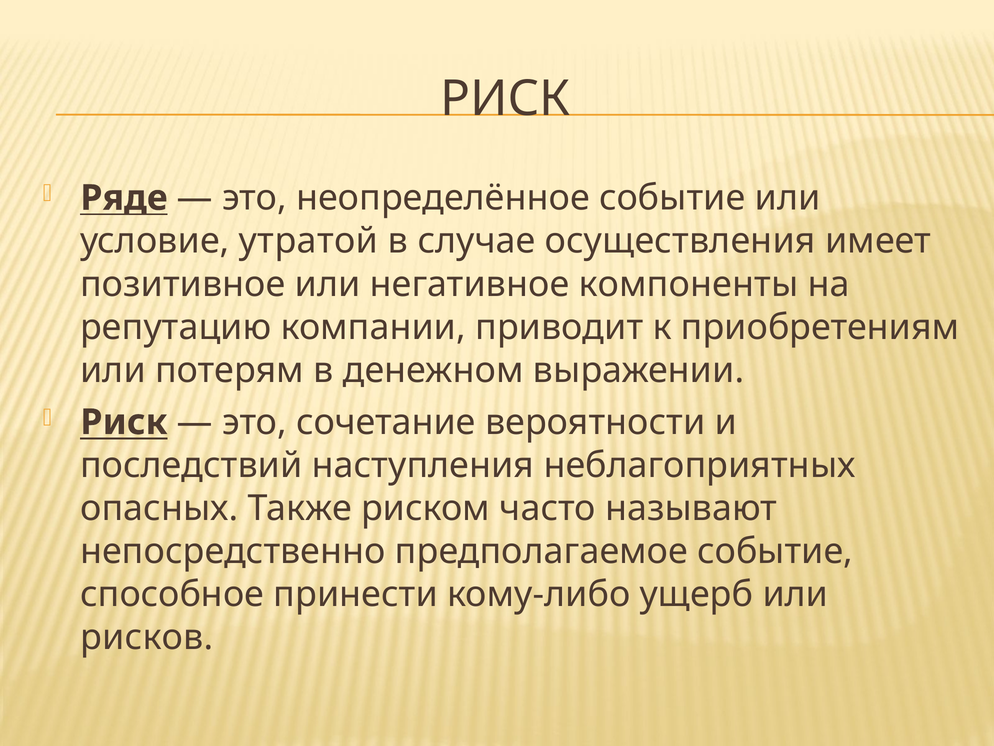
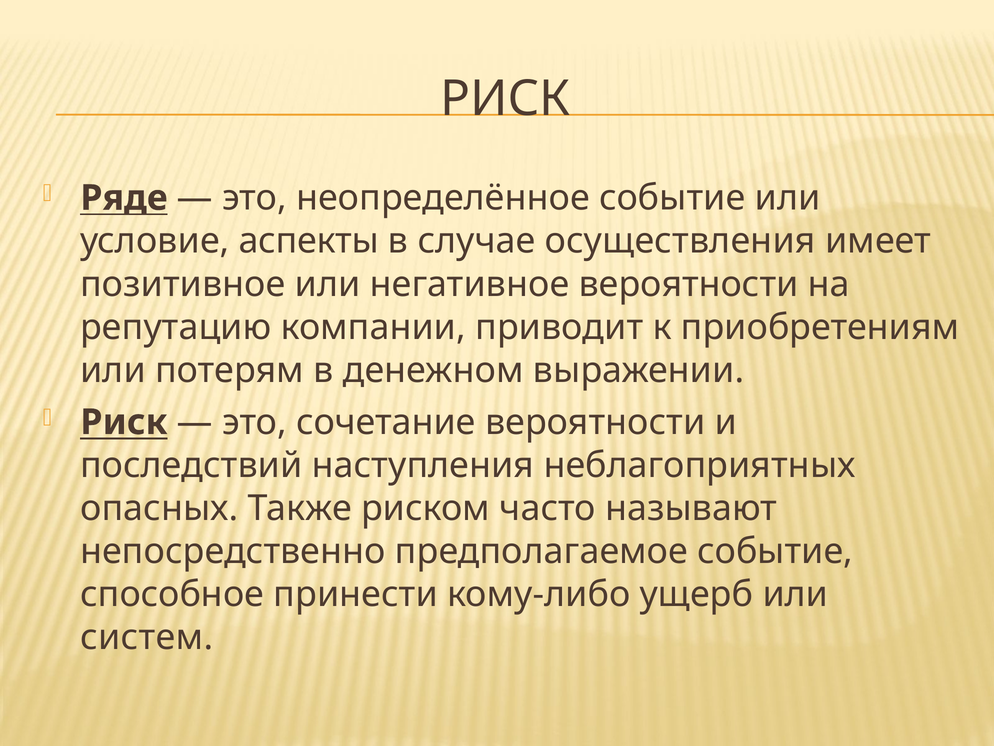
утратой: утратой -> аспекты
негативное компоненты: компоненты -> вероятности
рисков: рисков -> систем
